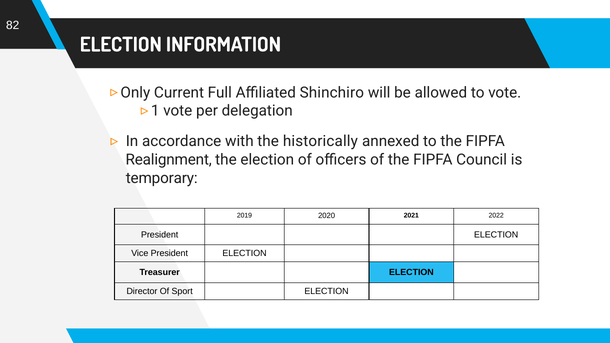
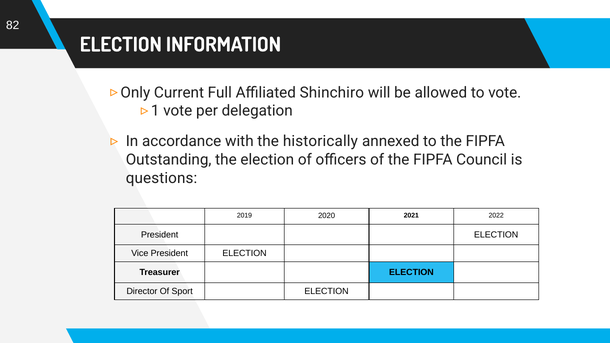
Realignment: Realignment -> Outstanding
temporary: temporary -> questions
